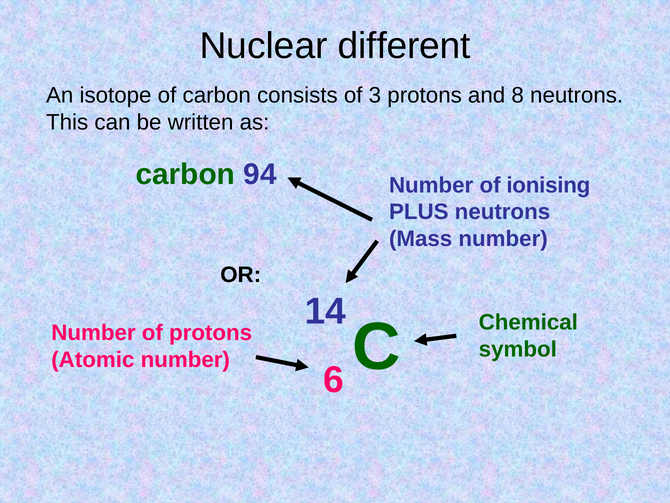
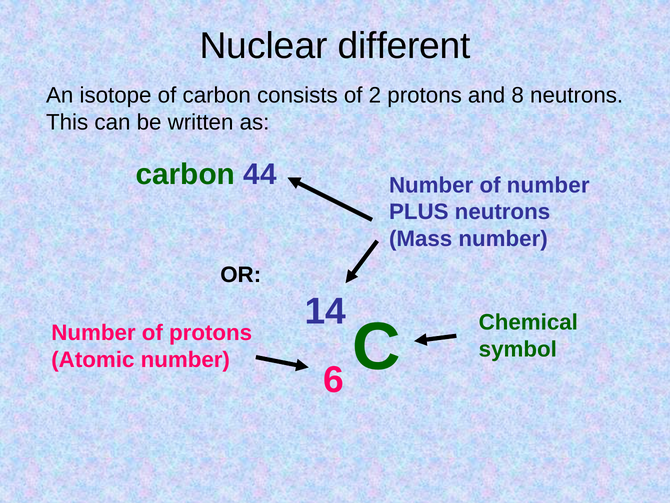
3: 3 -> 2
94: 94 -> 44
of ionising: ionising -> number
